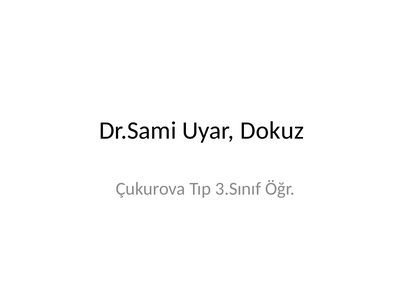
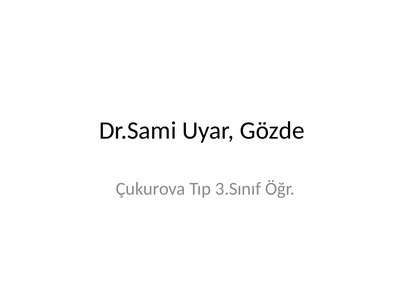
Dokuz: Dokuz -> Gözde
